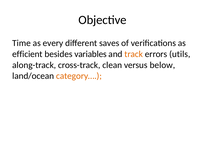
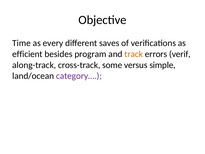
variables: variables -> program
utils: utils -> verif
clean: clean -> some
below: below -> simple
category… colour: orange -> purple
